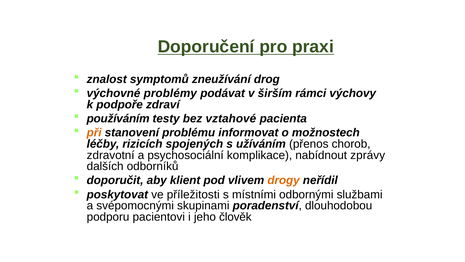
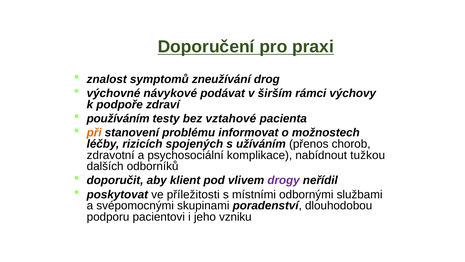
problémy: problémy -> návykové
zprávy: zprávy -> tužkou
drogy colour: orange -> purple
člověk: člověk -> vzniku
